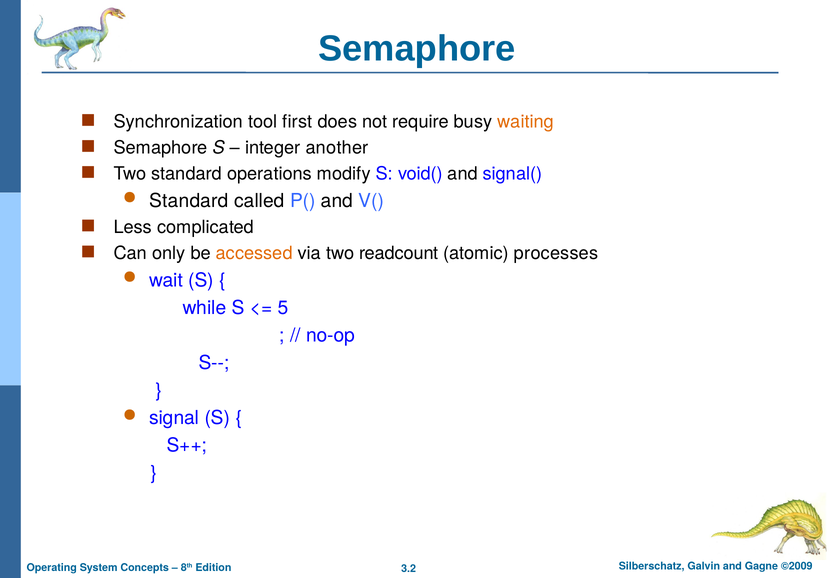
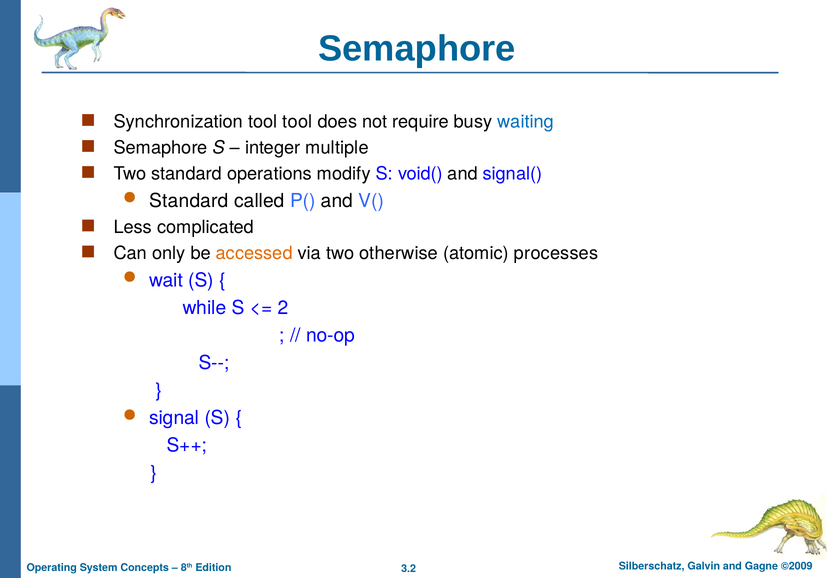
tool first: first -> tool
waiting colour: orange -> blue
another: another -> multiple
readcount: readcount -> otherwise
5: 5 -> 2
